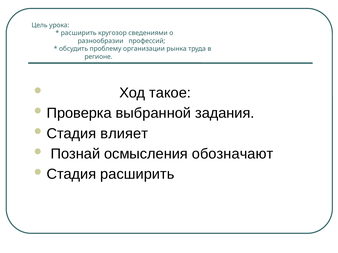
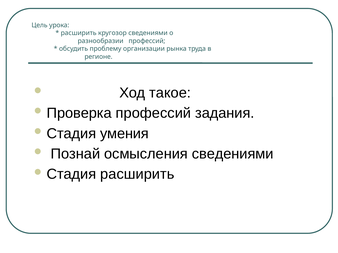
Проверка выбранной: выбранной -> профессий
влияет: влияет -> умения
осмысления обозначают: обозначают -> сведениями
